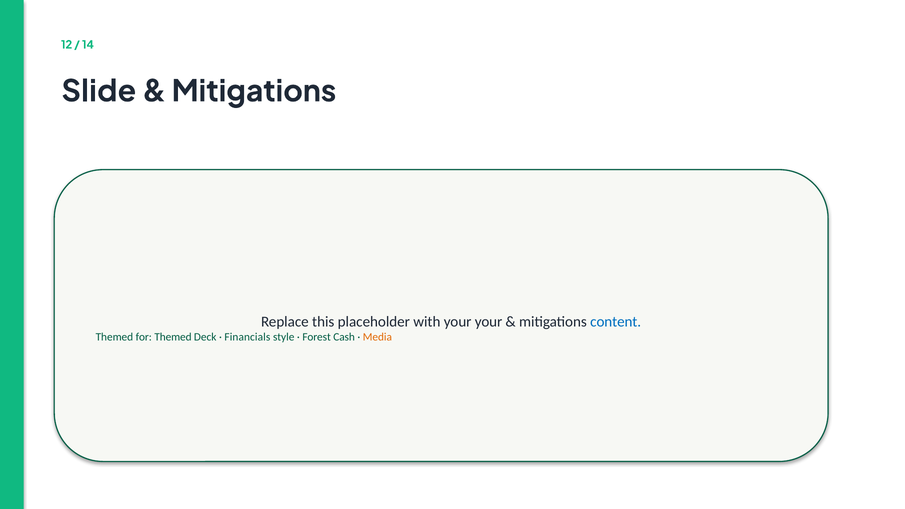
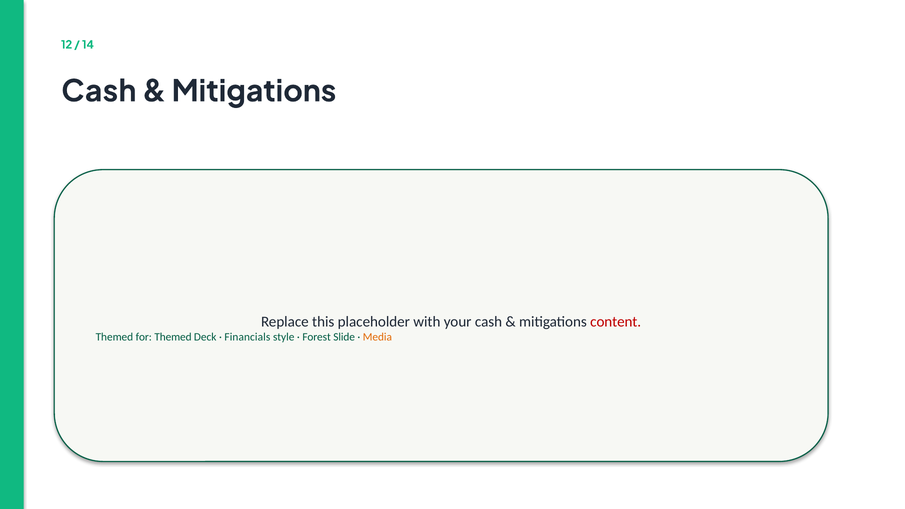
Slide at (99, 91): Slide -> Cash
your your: your -> cash
content colour: blue -> red
Cash: Cash -> Slide
